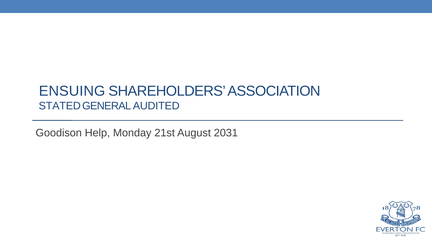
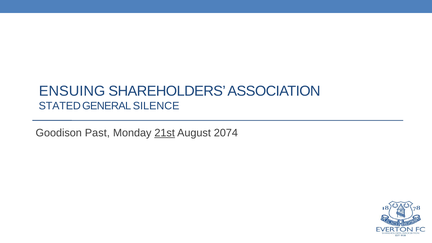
AUDITED: AUDITED -> SILENCE
Help: Help -> Past
21st underline: none -> present
2031: 2031 -> 2074
